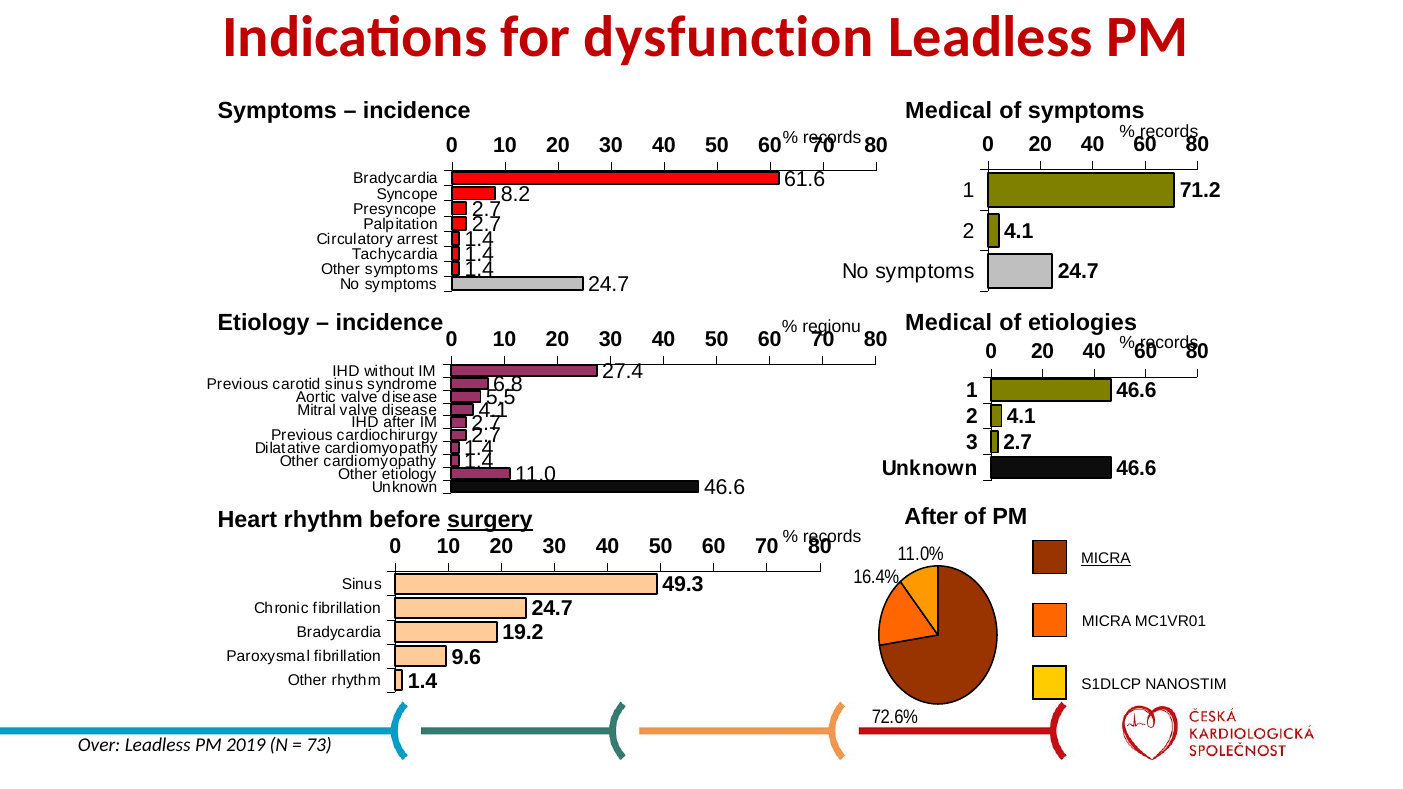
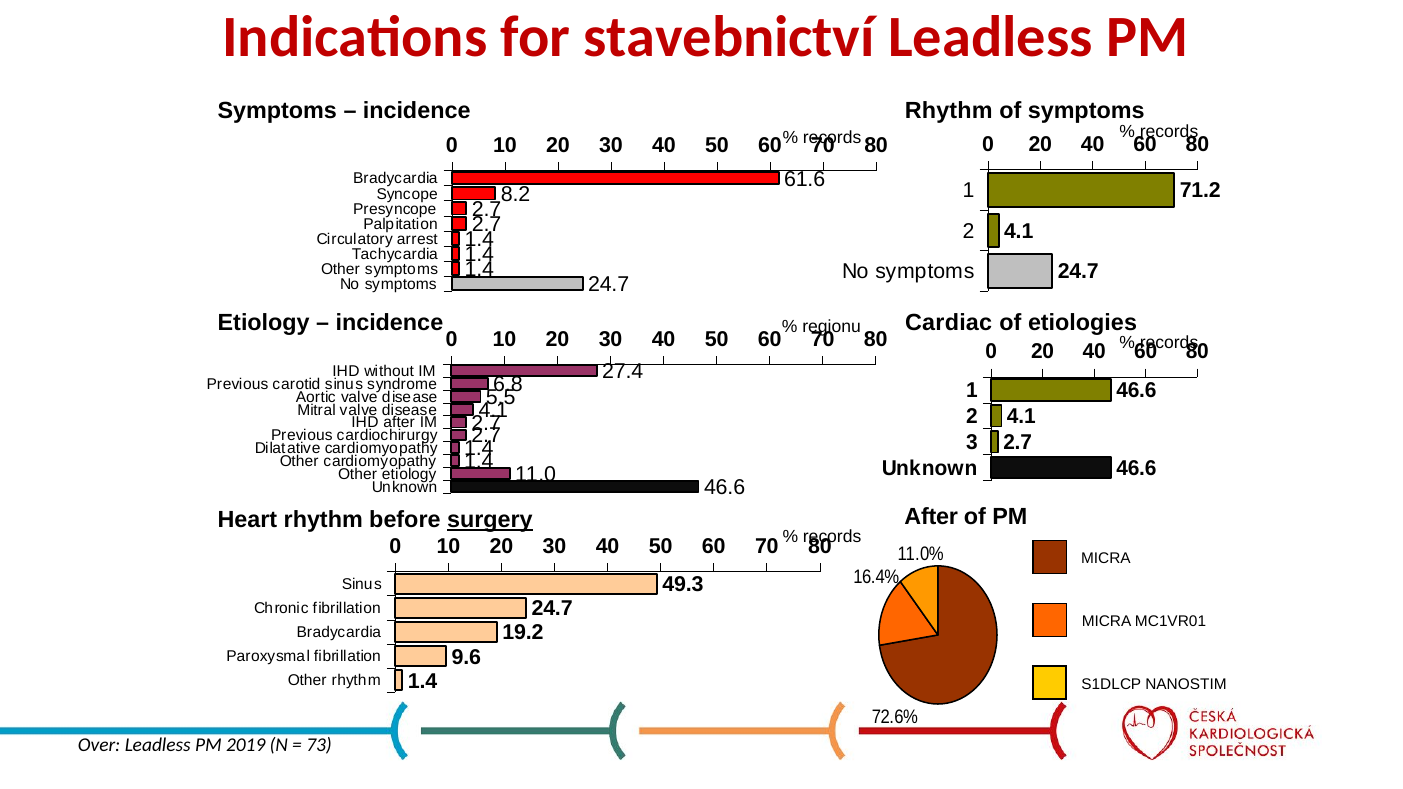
dysfunction: dysfunction -> stavebnictví
Medical at (949, 111): Medical -> Rhythm
Medical at (949, 323): Medical -> Cardiac
MICRA at (1106, 559) underline: present -> none
